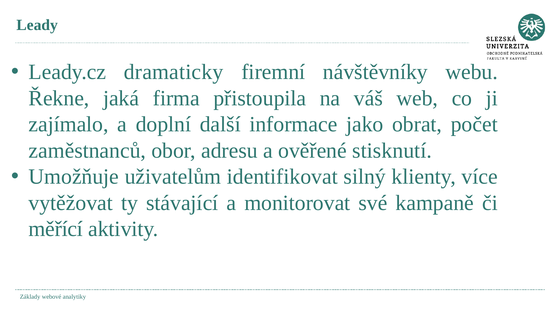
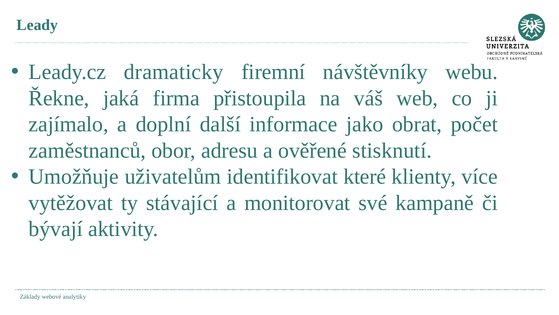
silný: silný -> které
měřící: měřící -> bývají
